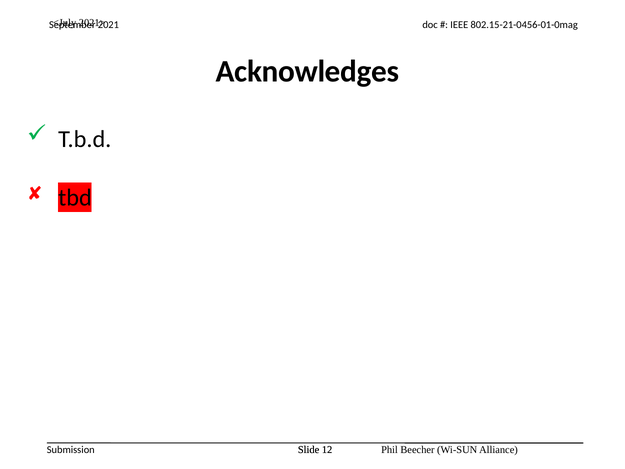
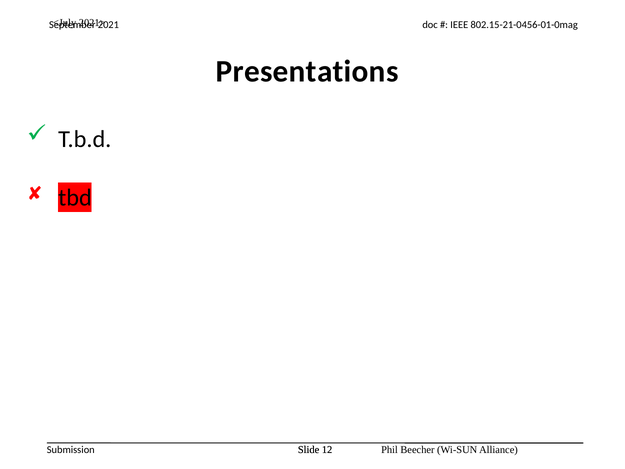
Acknowledges: Acknowledges -> Presentations
